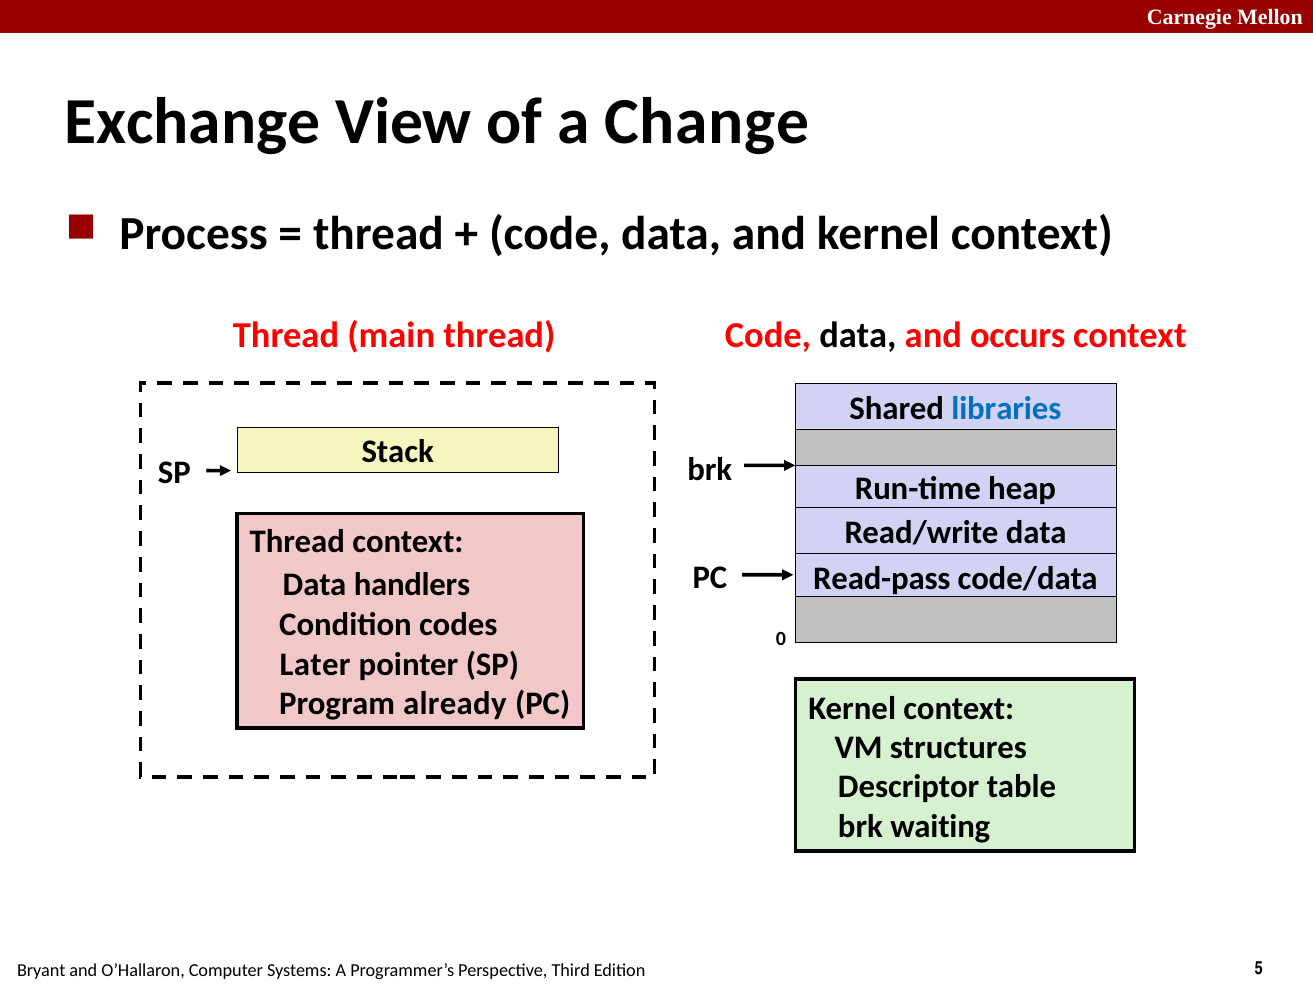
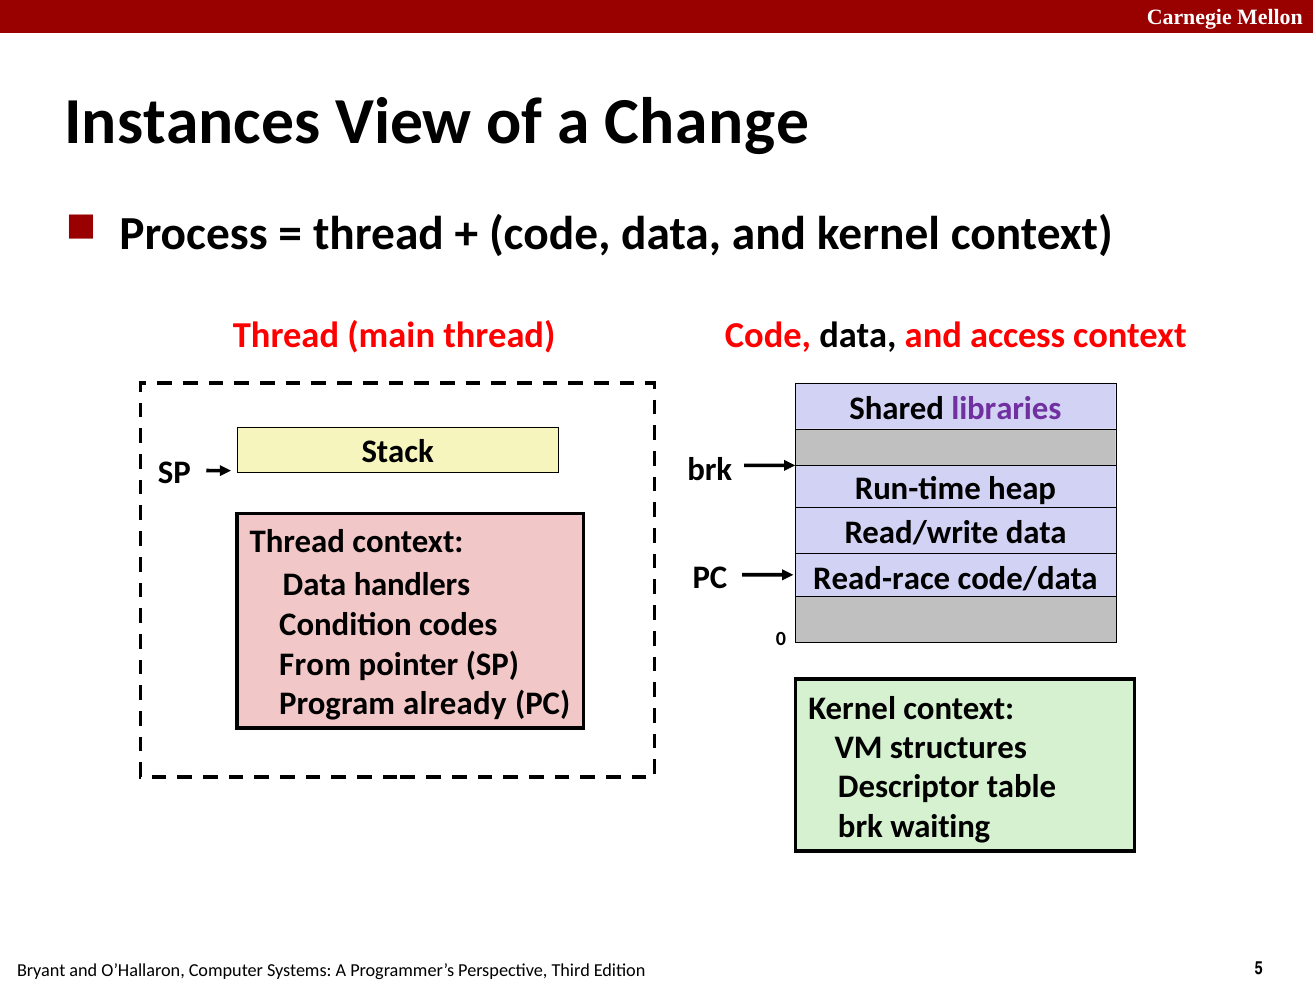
Exchange: Exchange -> Instances
occurs: occurs -> access
libraries colour: blue -> purple
Read-pass: Read-pass -> Read-race
Later: Later -> From
